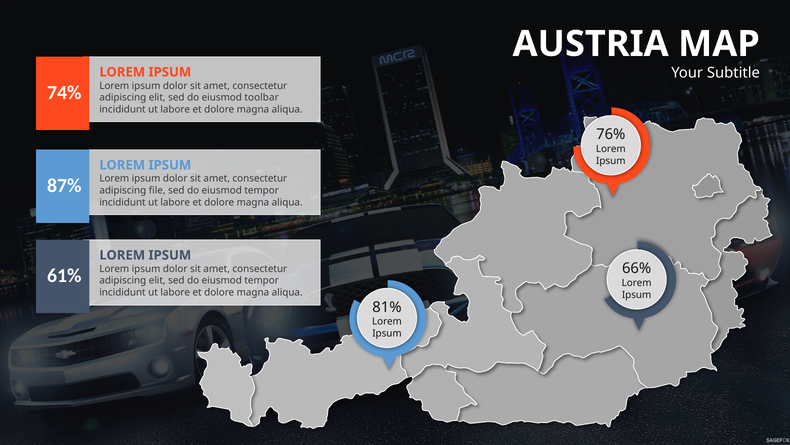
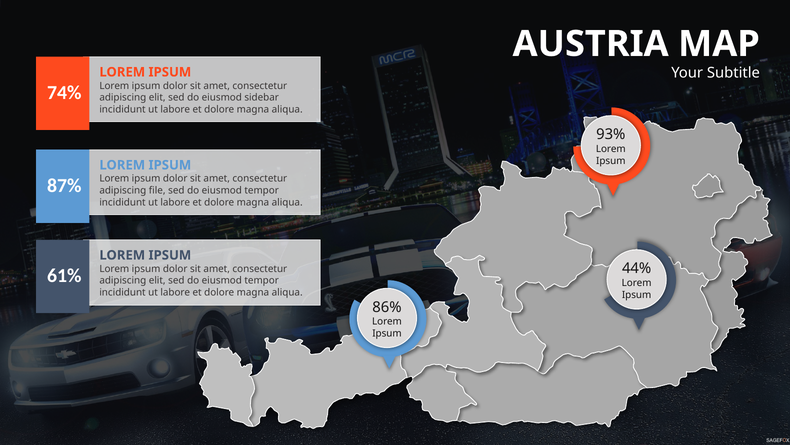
toolbar: toolbar -> sidebar
76%: 76% -> 93%
66%: 66% -> 44%
81%: 81% -> 86%
